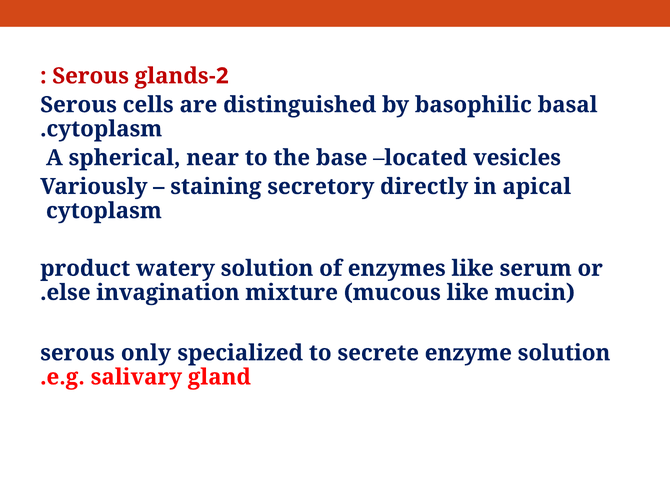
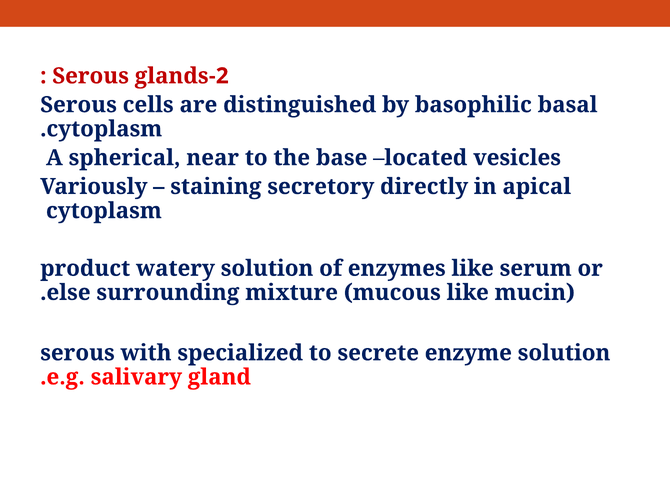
invagination: invagination -> surrounding
only: only -> with
